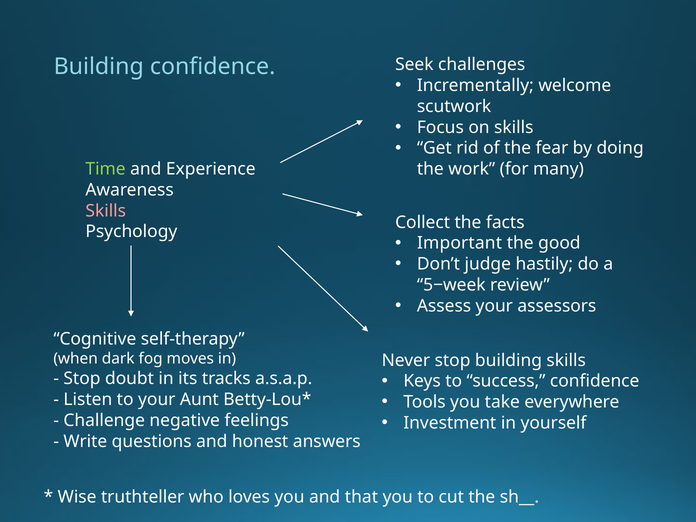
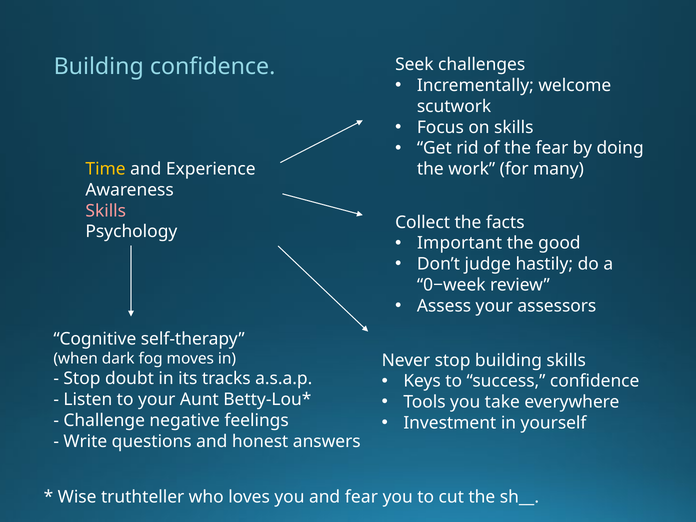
Time colour: light green -> yellow
5−week: 5−week -> 0−week
and that: that -> fear
